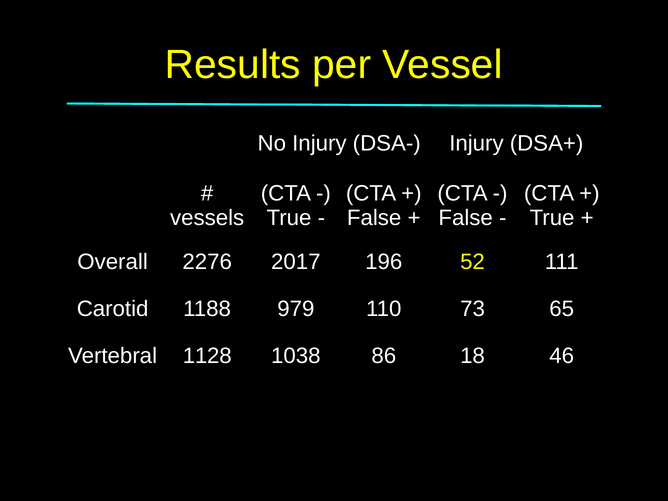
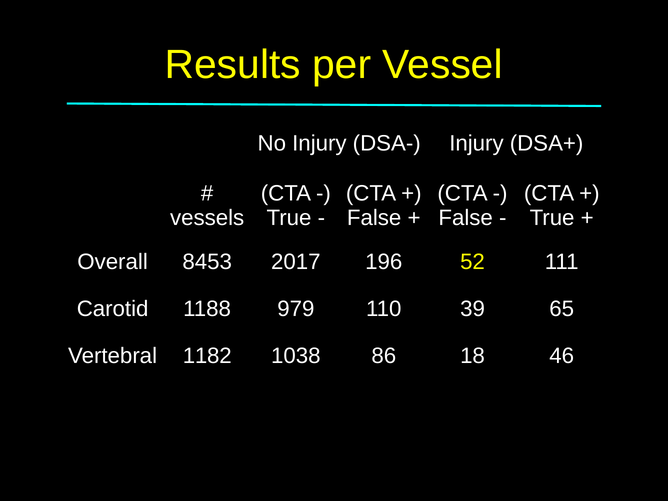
2276: 2276 -> 8453
73: 73 -> 39
1128: 1128 -> 1182
